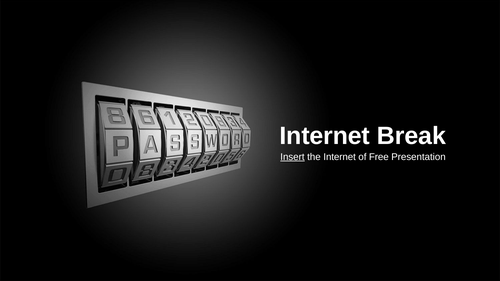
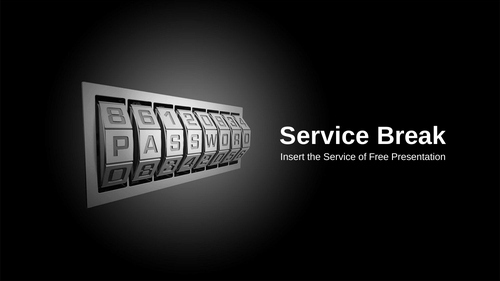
Internet at (325, 136): Internet -> Service
Insert underline: present -> none
the Internet: Internet -> Service
